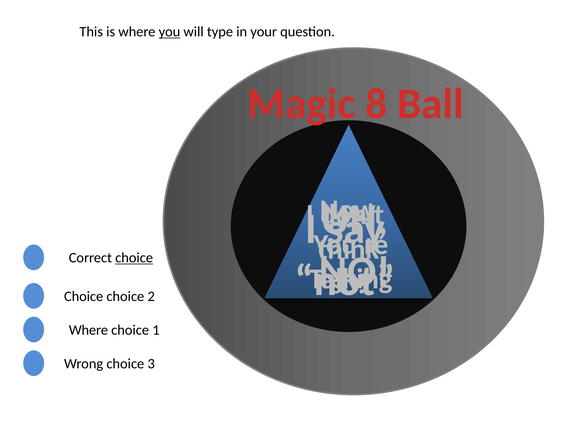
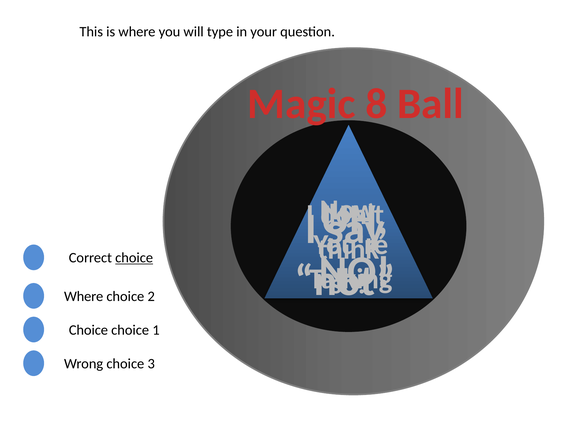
you underline: present -> none
Choice at (84, 296): Choice -> Where
Where at (88, 330): Where -> Choice
